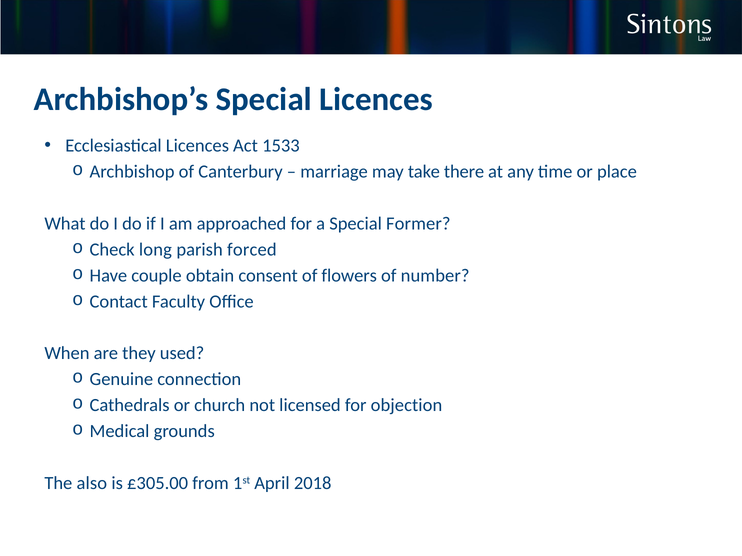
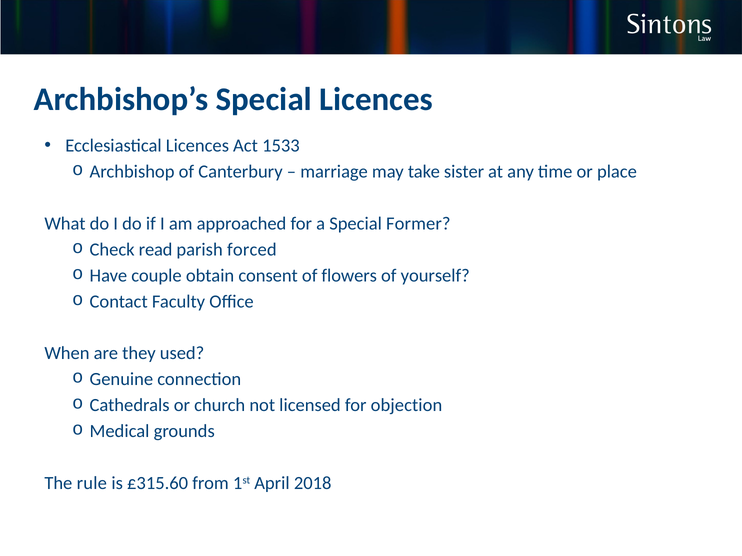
there: there -> sister
long: long -> read
number: number -> yourself
also: also -> rule
£305.00: £305.00 -> £315.60
